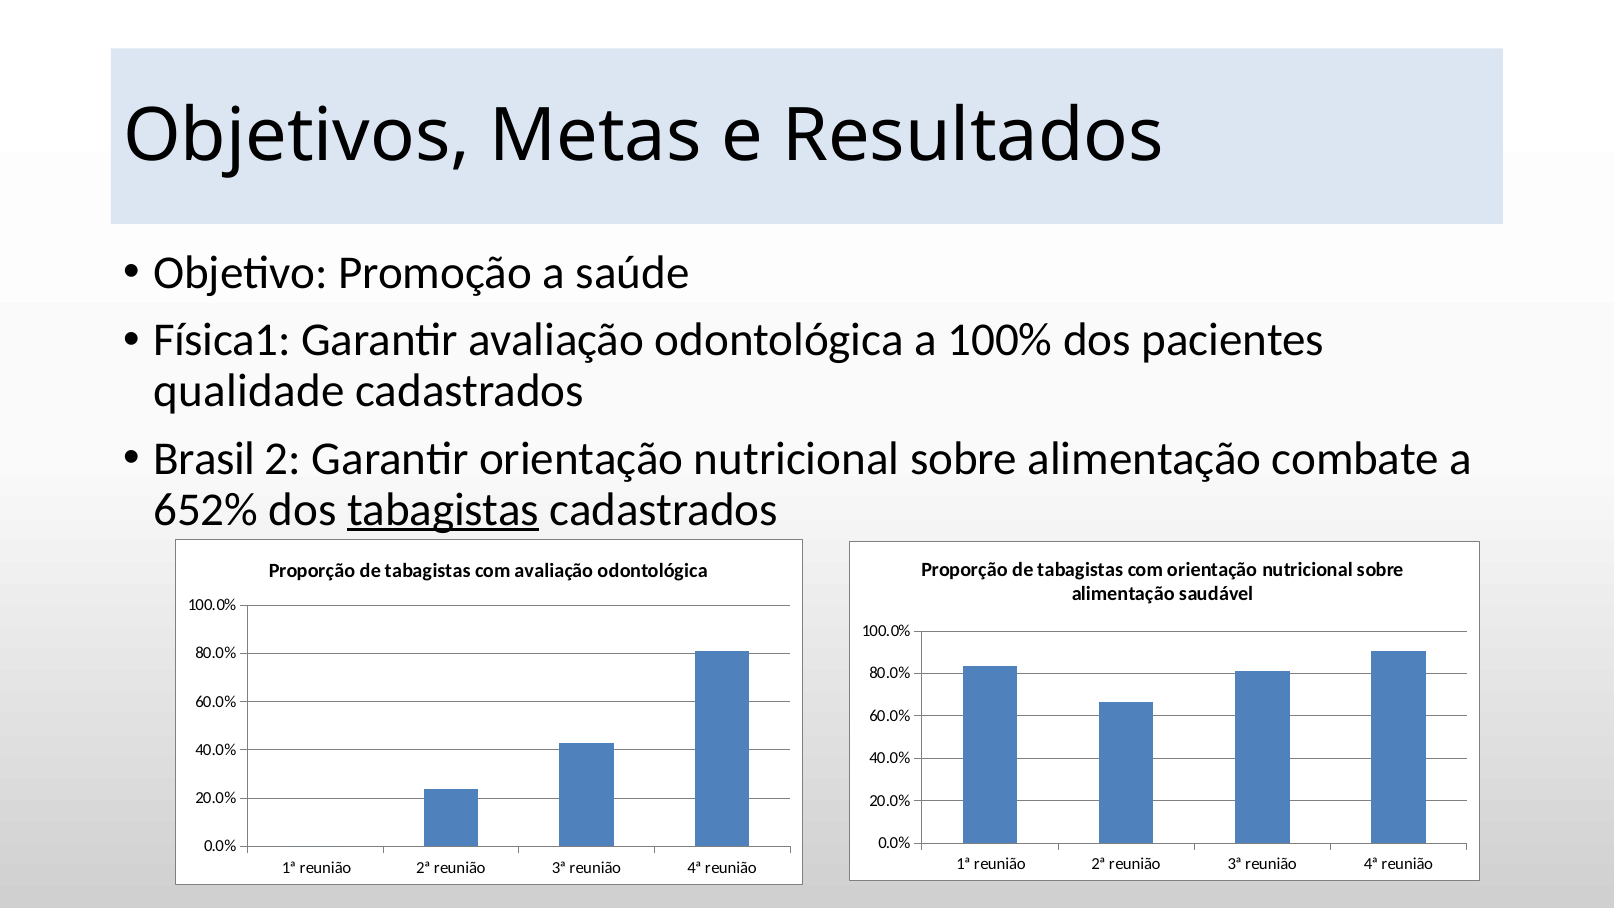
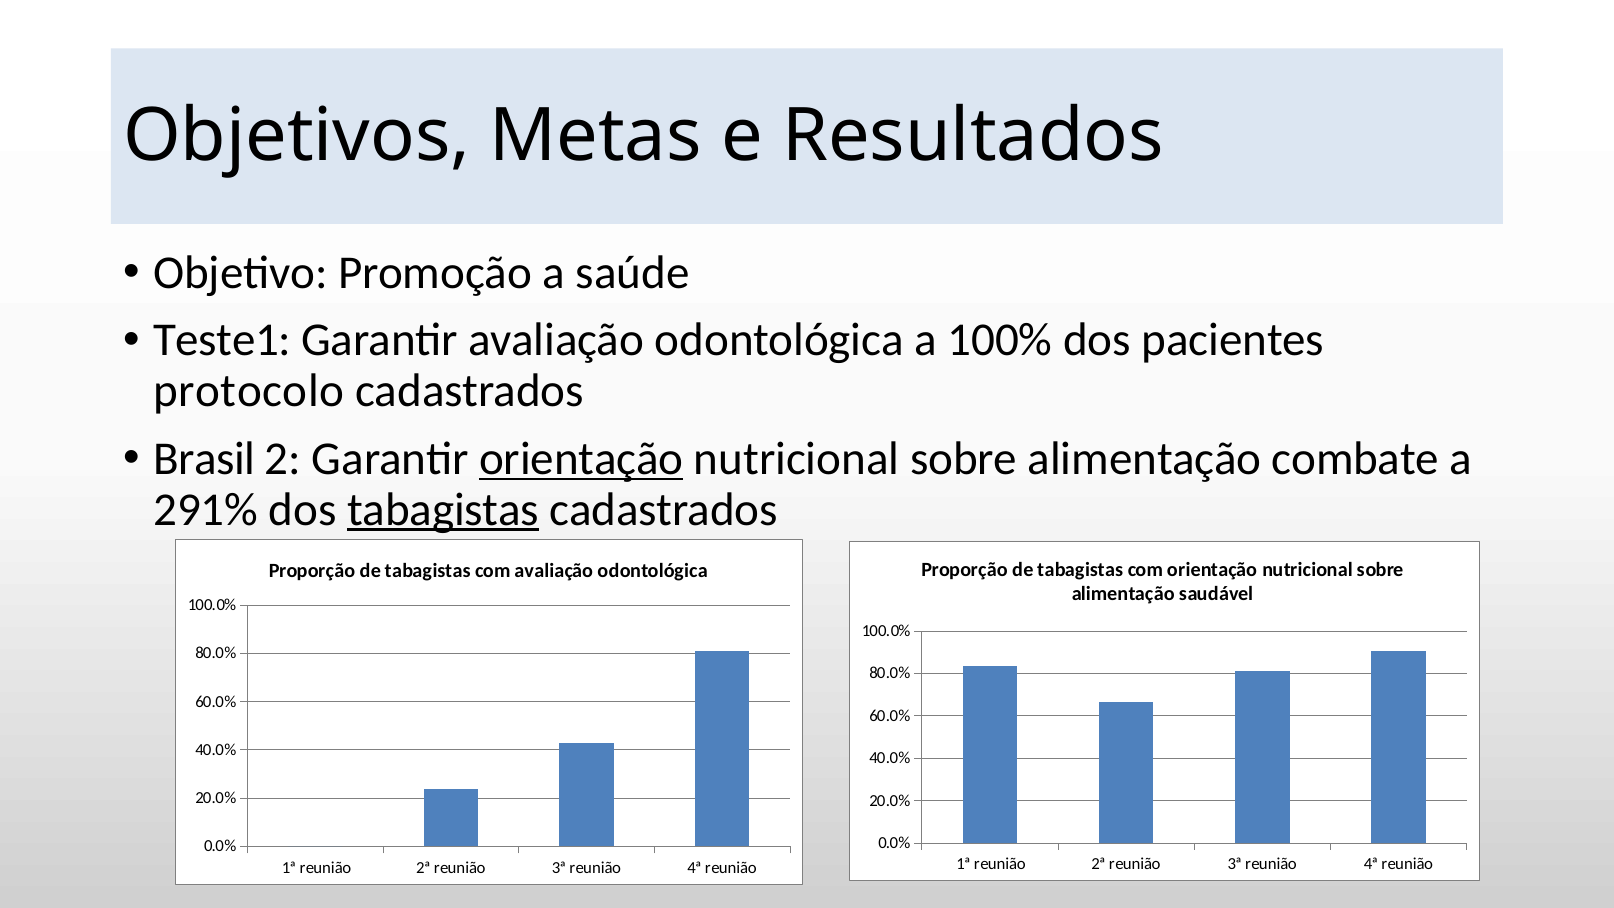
Física1: Física1 -> Teste1
qualidade: qualidade -> protocolo
orientação at (581, 459) underline: none -> present
652%: 652% -> 291%
